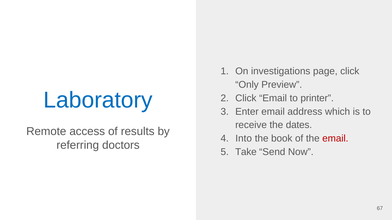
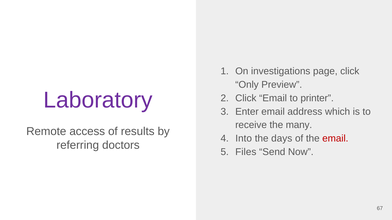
Laboratory colour: blue -> purple
dates: dates -> many
book: book -> days
Take: Take -> Files
